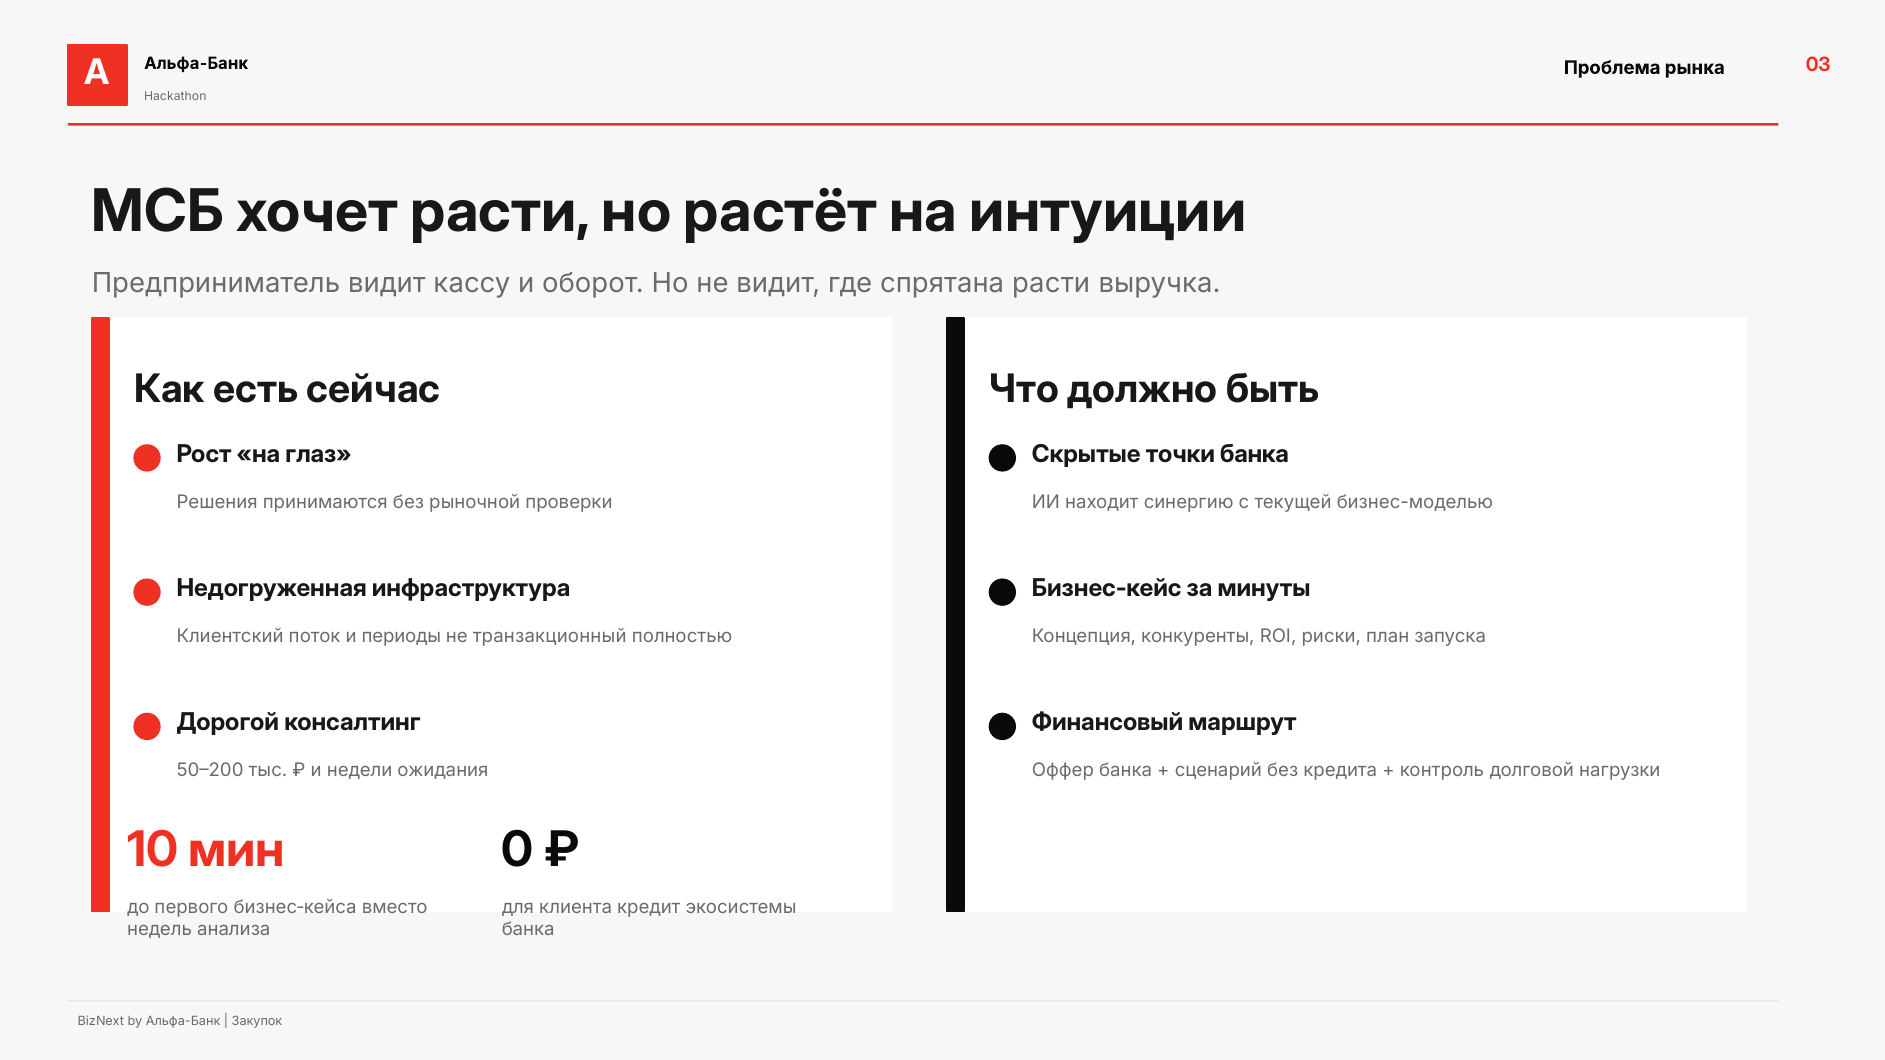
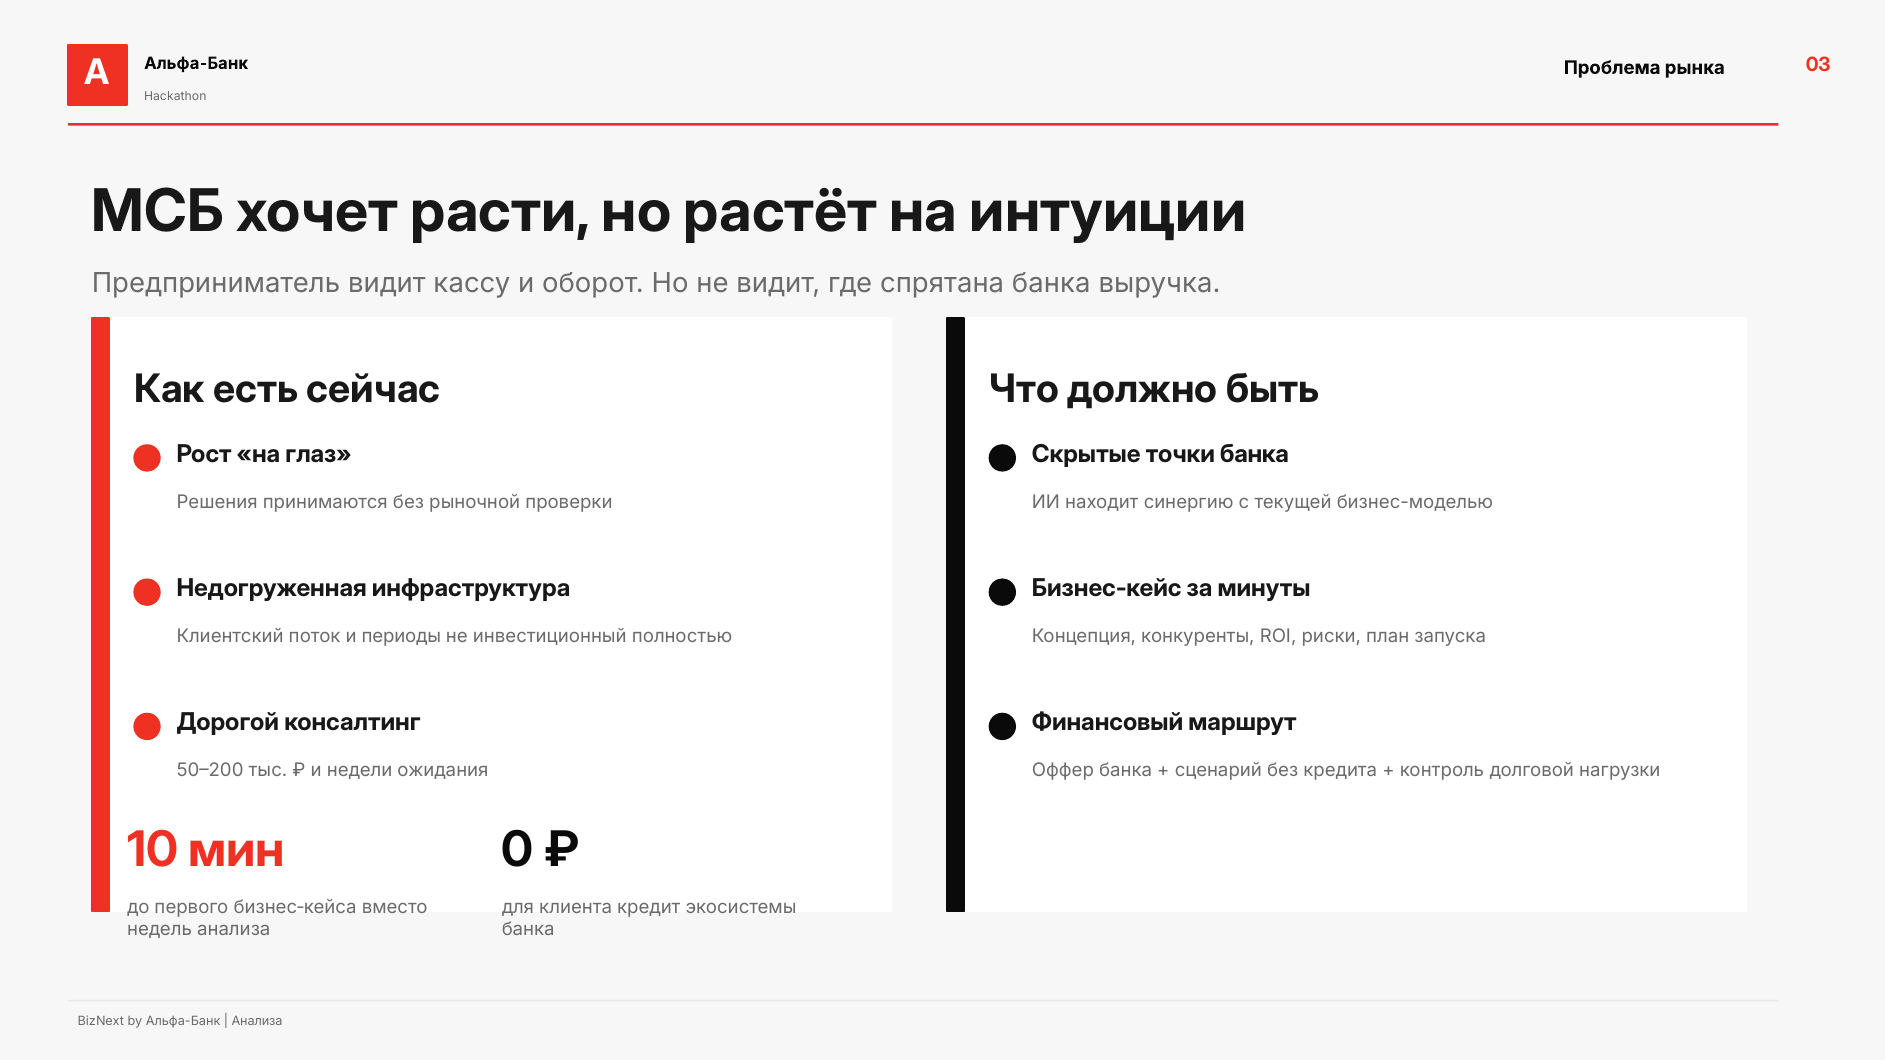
спрятана расти: расти -> банка
транзакционный: транзакционный -> инвестиционный
Закупок at (257, 1022): Закупок -> Анализа
